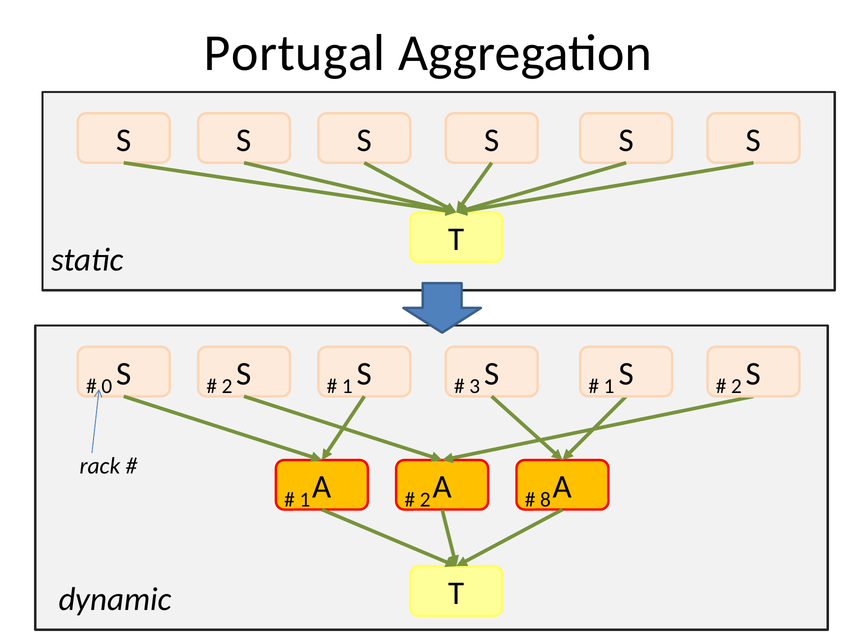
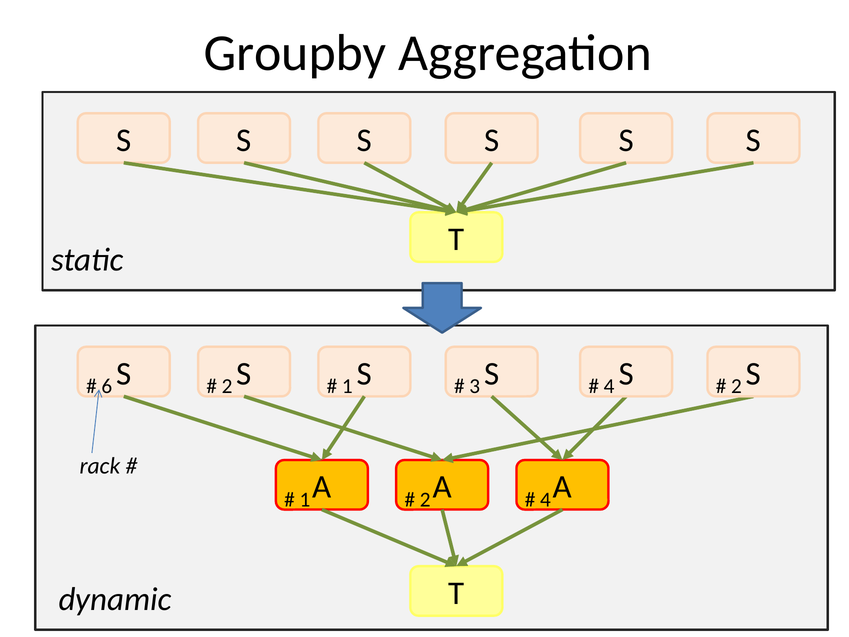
Portugal: Portugal -> Groupby
0: 0 -> 6
1 at (609, 386): 1 -> 4
8 at (545, 499): 8 -> 4
